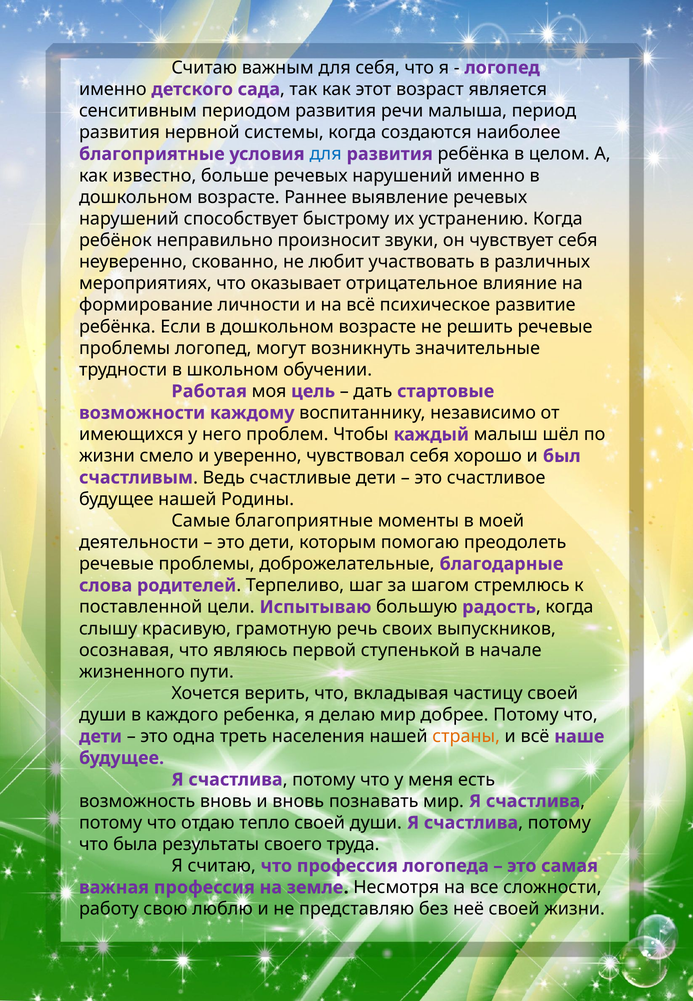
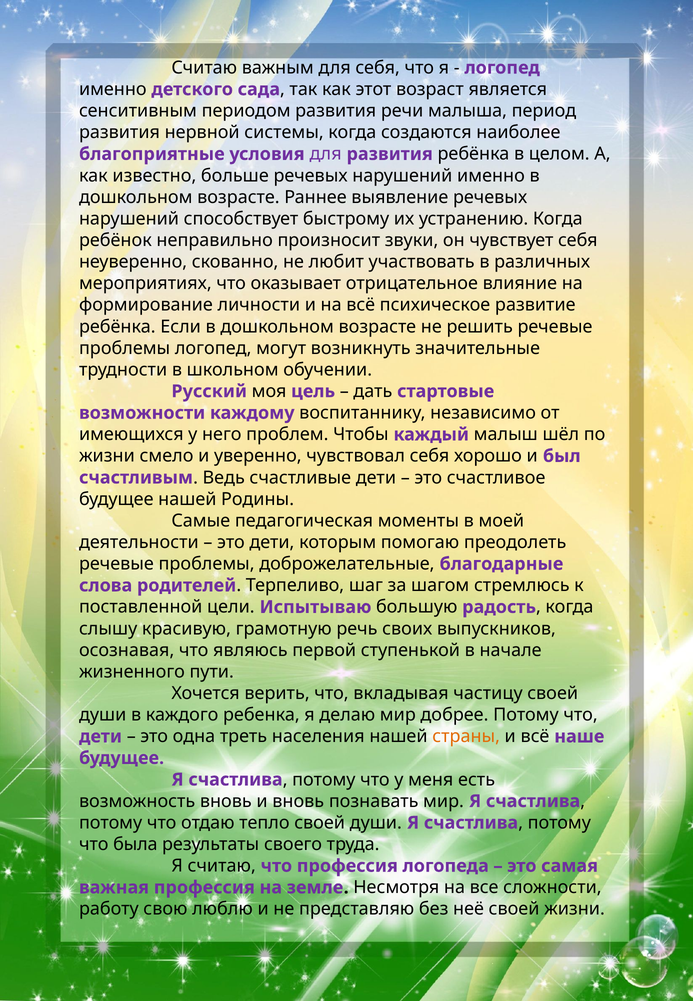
для at (326, 154) colour: blue -> purple
Работая: Работая -> Русский
Самые благоприятные: благоприятные -> педагогическая
